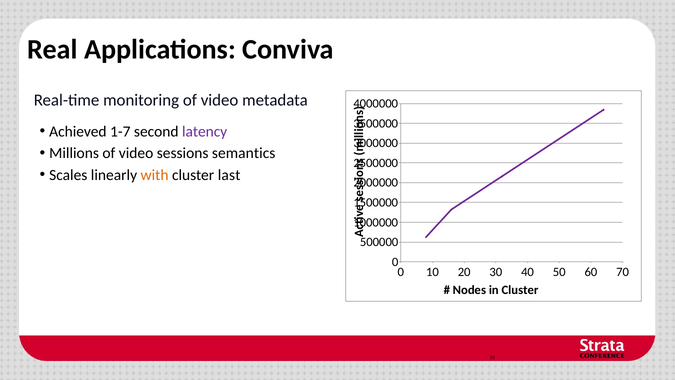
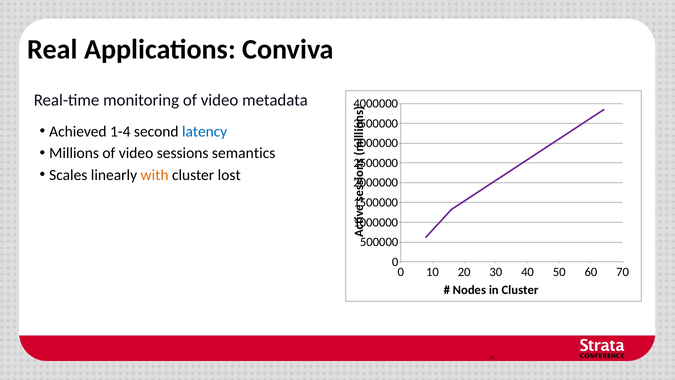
1-7: 1-7 -> 1-4
latency colour: purple -> blue
last: last -> lost
